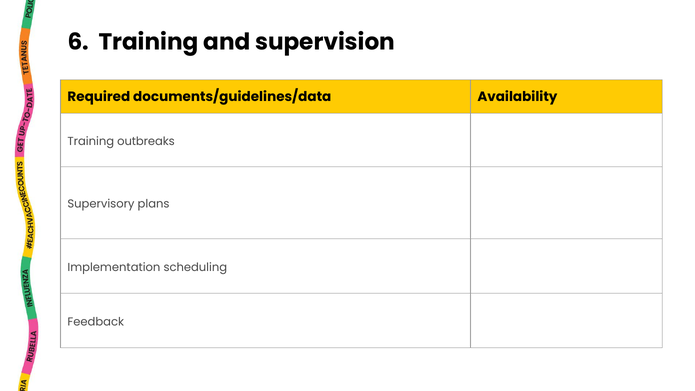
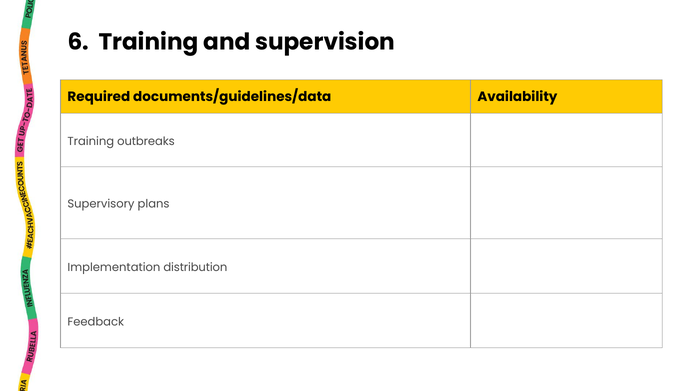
scheduling: scheduling -> distribution
